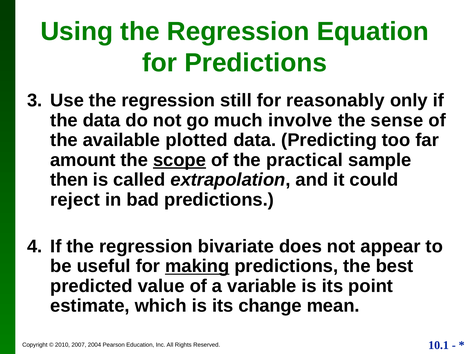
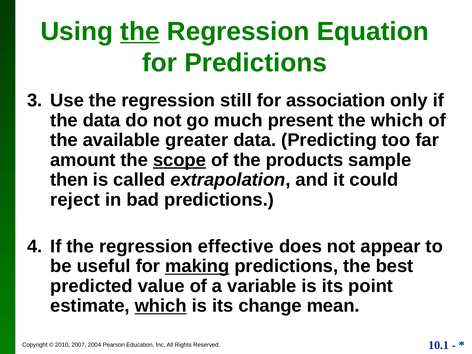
the at (140, 31) underline: none -> present
reasonably: reasonably -> association
involve: involve -> present
the sense: sense -> which
plotted: plotted -> greater
practical: practical -> products
bivariate: bivariate -> effective
which at (161, 306) underline: none -> present
